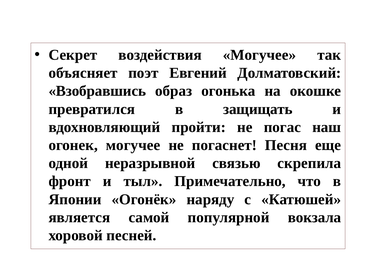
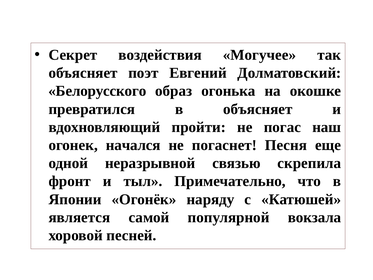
Взобравшись: Взобравшись -> Белорусского
в защищать: защищать -> объясняет
огонек могучее: могучее -> начался
